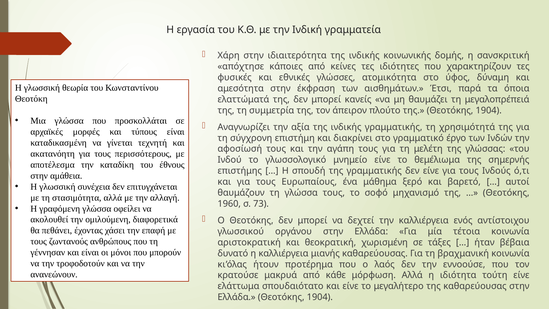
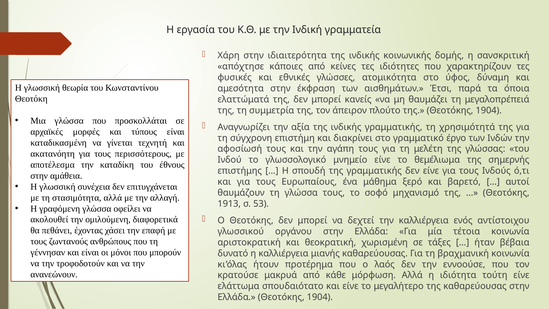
1960: 1960 -> 1913
73: 73 -> 53
